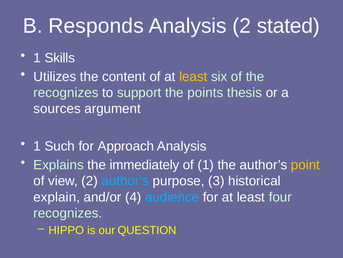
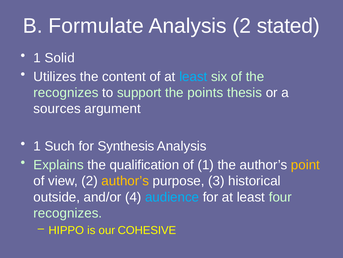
Responds: Responds -> Formulate
Skills: Skills -> Solid
least at (193, 76) colour: yellow -> light blue
Approach: Approach -> Synthesis
immediately: immediately -> qualification
author’s at (125, 181) colour: light blue -> yellow
explain: explain -> outside
QUESTION: QUESTION -> COHESIVE
